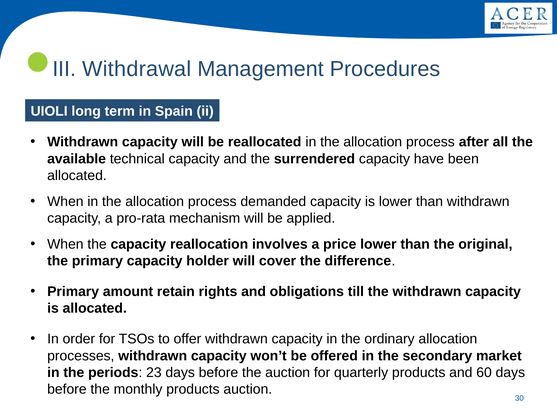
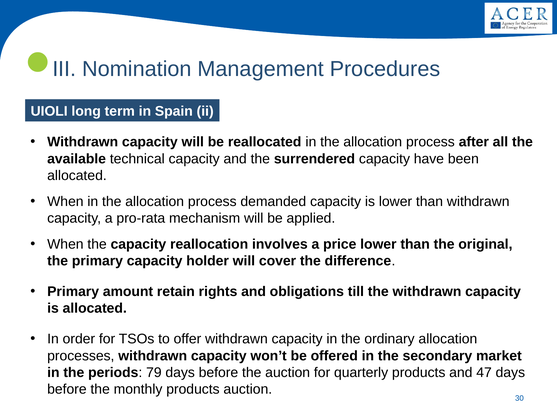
Withdrawal: Withdrawal -> Nomination
23: 23 -> 79
60: 60 -> 47
